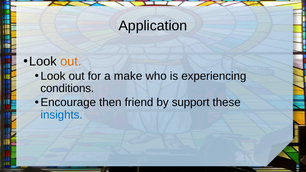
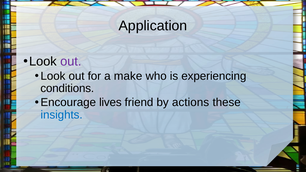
out at (71, 61) colour: orange -> purple
then: then -> lives
support: support -> actions
